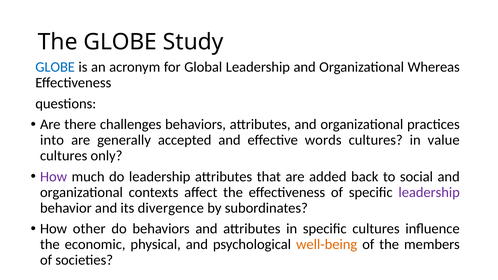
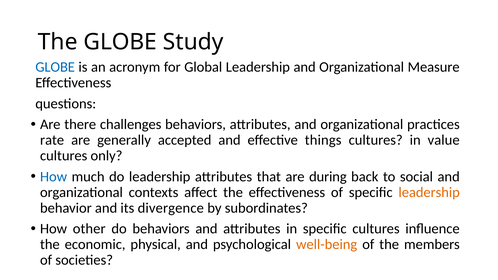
Whereas: Whereas -> Measure
into: into -> rate
words: words -> things
How at (54, 177) colour: purple -> blue
added: added -> during
leadership at (429, 192) colour: purple -> orange
